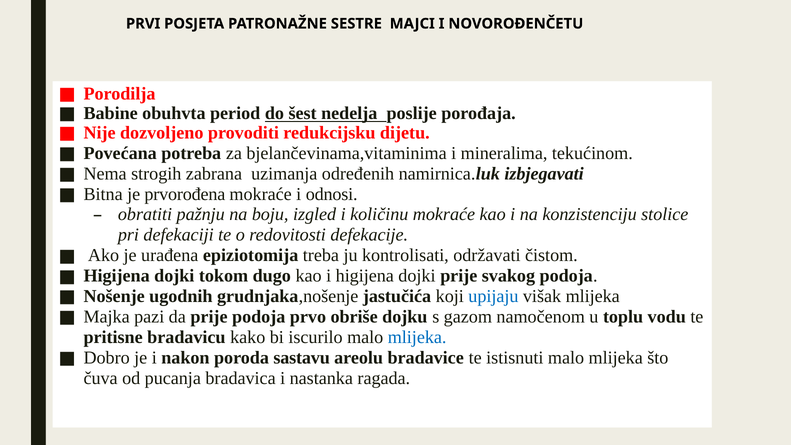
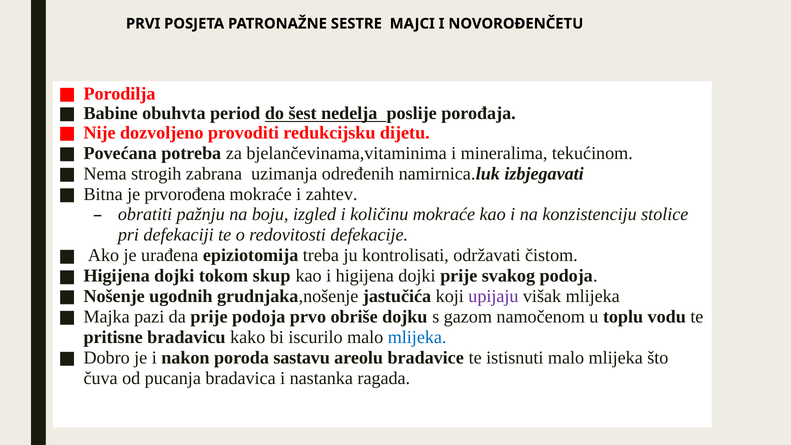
odnosi: odnosi -> zahtev
dugo: dugo -> skup
upijaju colour: blue -> purple
